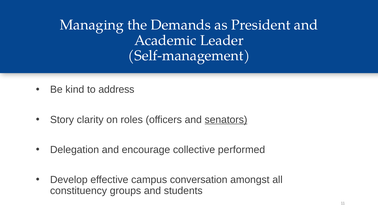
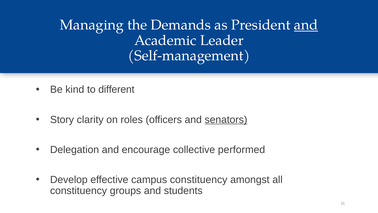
and at (306, 25) underline: none -> present
address: address -> different
campus conversation: conversation -> constituency
